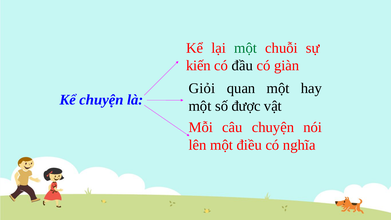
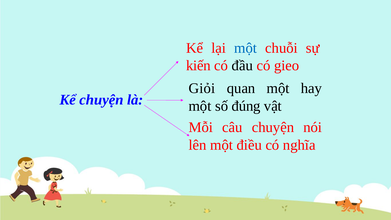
một at (246, 48) colour: green -> blue
giàn: giàn -> gieo
được: được -> đúng
